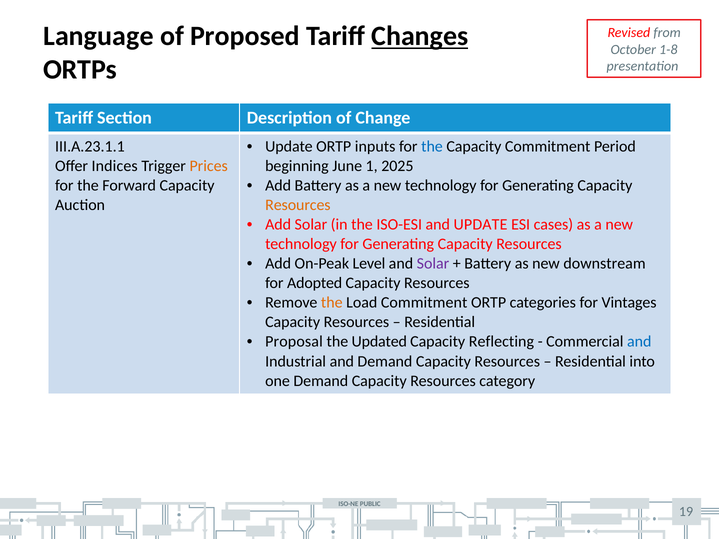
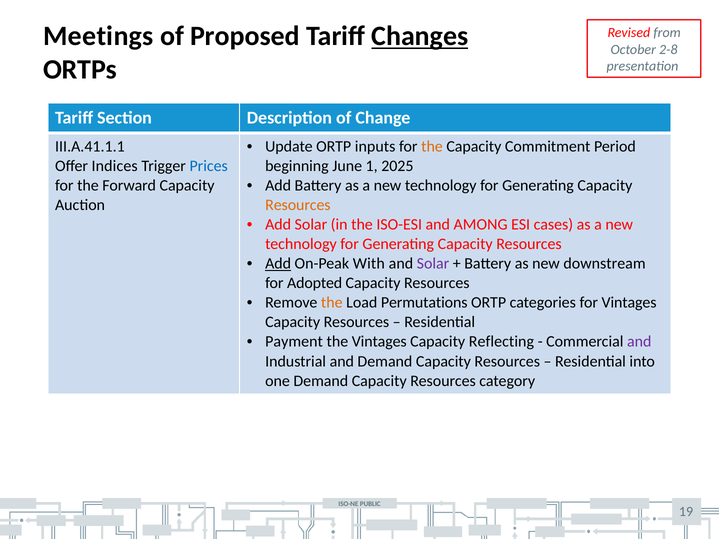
Language: Language -> Meetings
1-8: 1-8 -> 2-8
the at (432, 147) colour: blue -> orange
III.A.23.1.1: III.A.23.1.1 -> III.A.41.1.1
Prices colour: orange -> blue
and UPDATE: UPDATE -> AMONG
Add at (278, 264) underline: none -> present
Level: Level -> With
Load Commitment: Commitment -> Permutations
Proposal: Proposal -> Payment
the Updated: Updated -> Vintages
and at (639, 342) colour: blue -> purple
